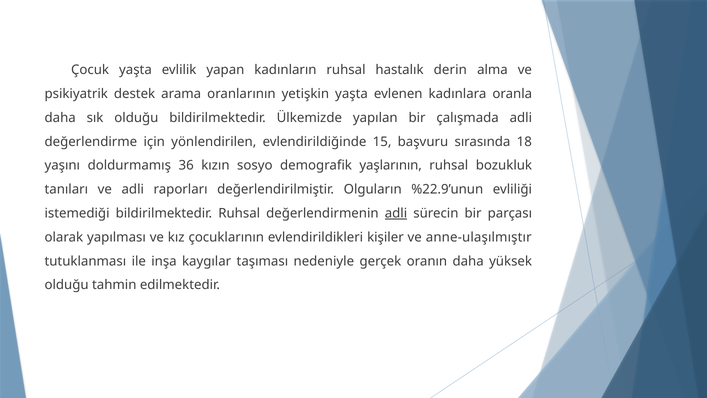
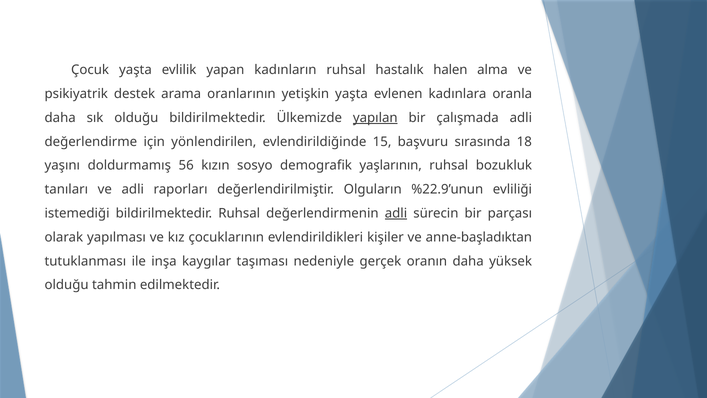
derin: derin -> halen
yapılan underline: none -> present
36: 36 -> 56
anne-ulaşılmıştır: anne-ulaşılmıştır -> anne-başladıktan
